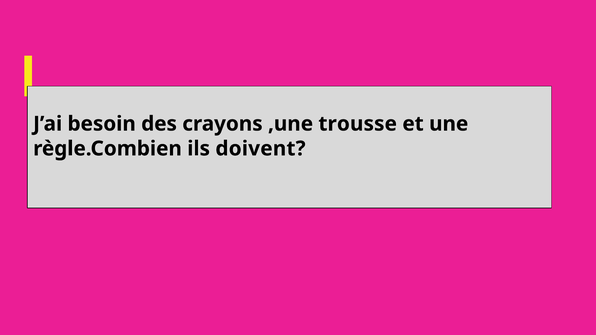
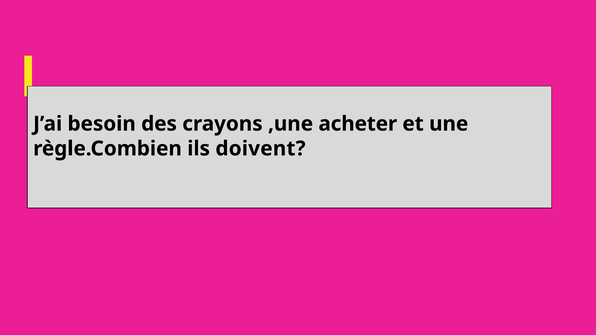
trousse: trousse -> acheter
